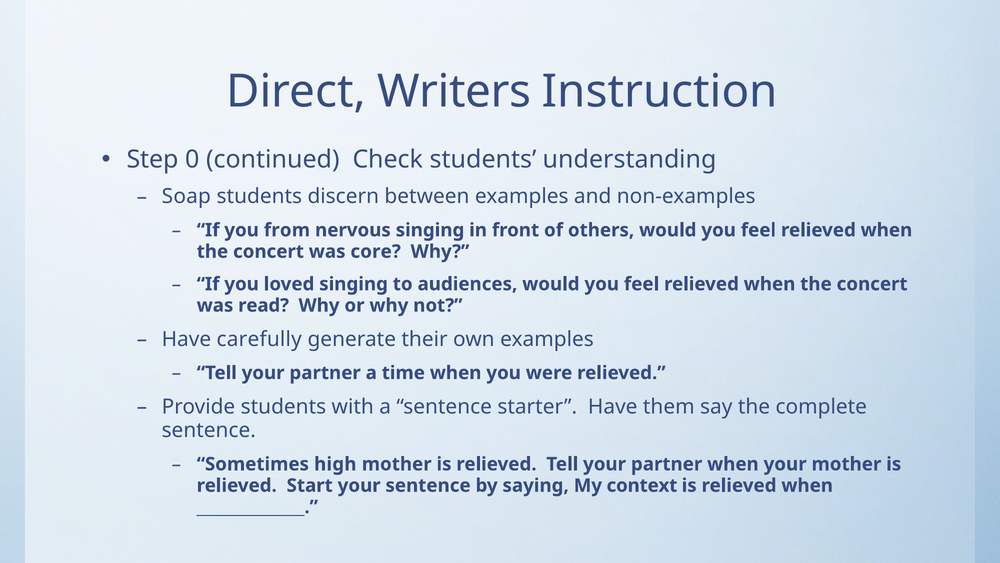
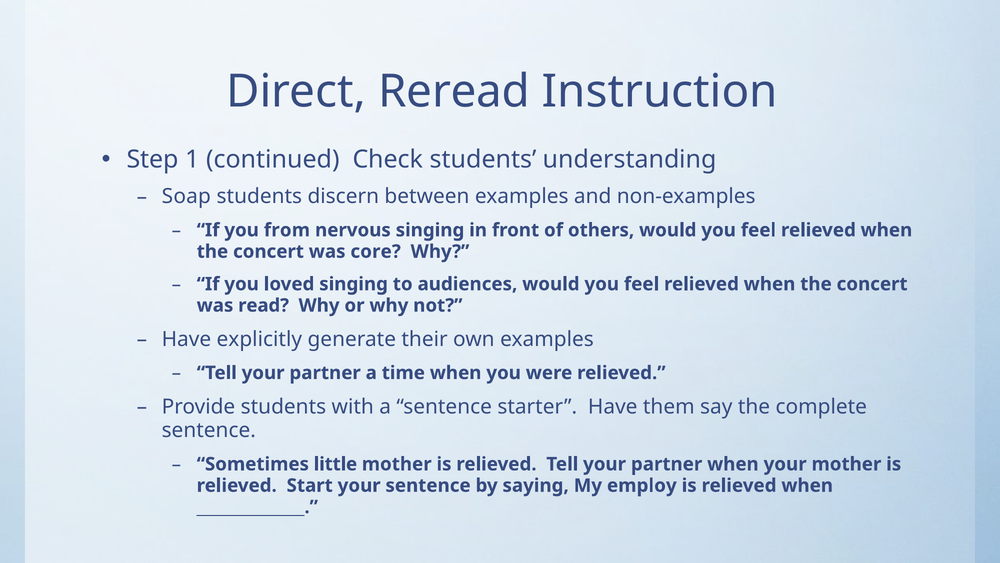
Writers: Writers -> Reread
0: 0 -> 1
carefully: carefully -> explicitly
high: high -> little
context: context -> employ
